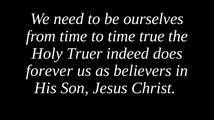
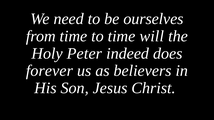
true: true -> will
Truer: Truer -> Peter
